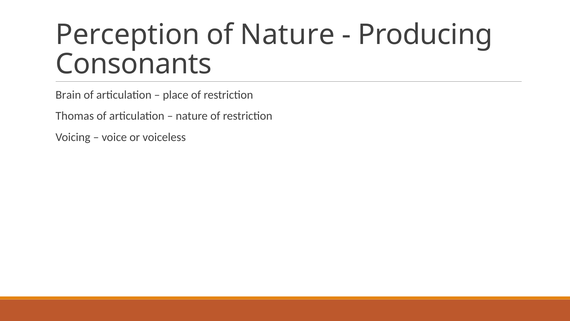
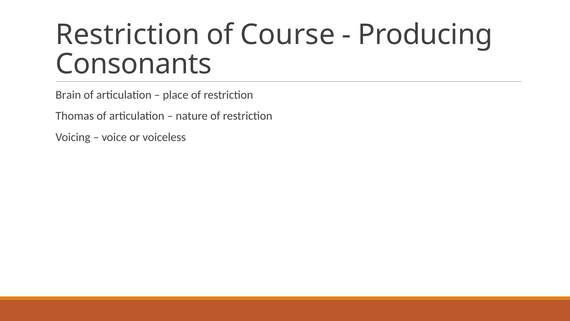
Perception at (128, 35): Perception -> Restriction
of Nature: Nature -> Course
